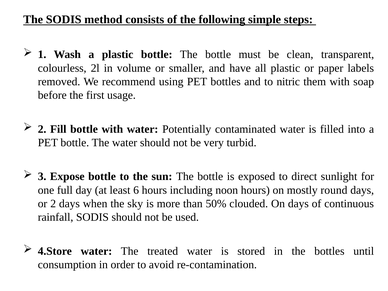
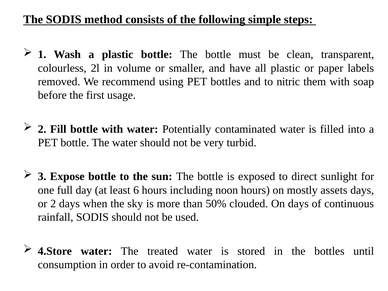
round: round -> assets
